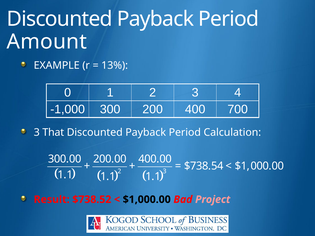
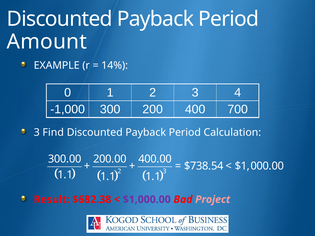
13%: 13% -> 14%
That: That -> Find
$738.52: $738.52 -> $682.38
$1,000.00 at (147, 200) colour: black -> purple
